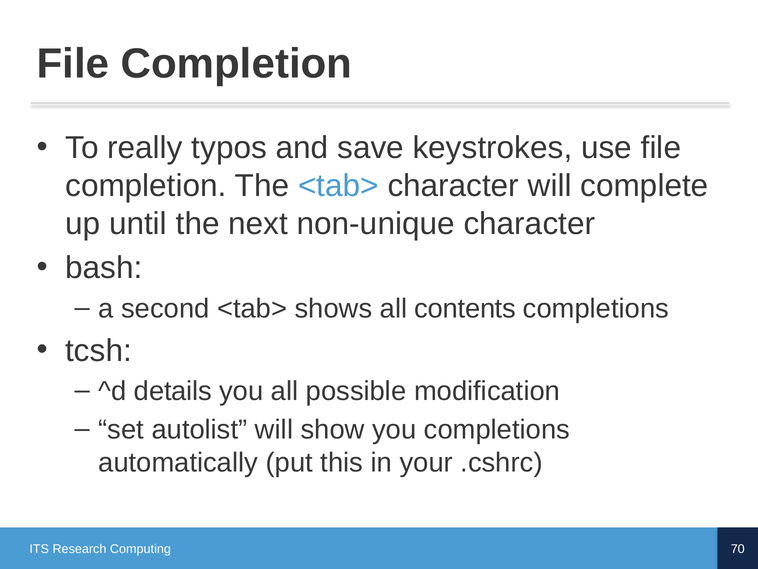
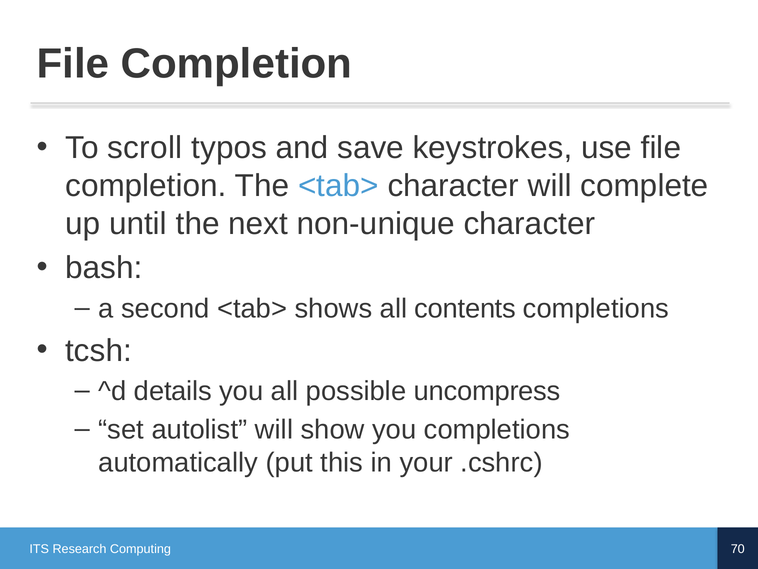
really: really -> scroll
modification: modification -> uncompress
